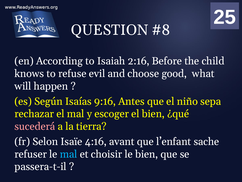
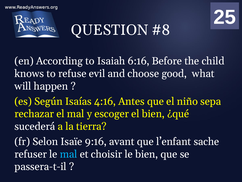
2:16: 2:16 -> 6:16
9:16: 9:16 -> 4:16
sucederá colour: pink -> white
4:16: 4:16 -> 9:16
